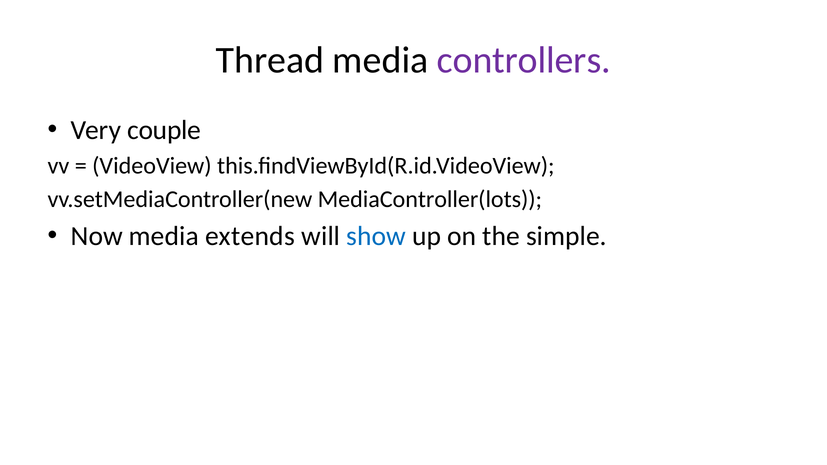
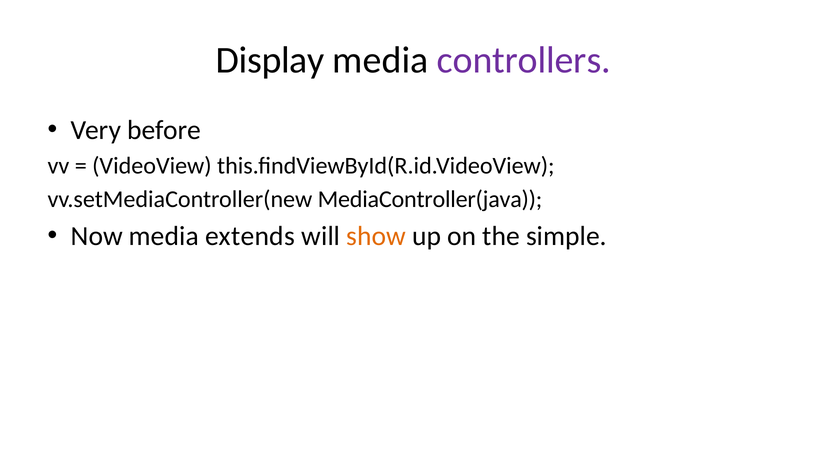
Thread: Thread -> Display
couple: couple -> before
MediaController(lots: MediaController(lots -> MediaController(java
show colour: blue -> orange
